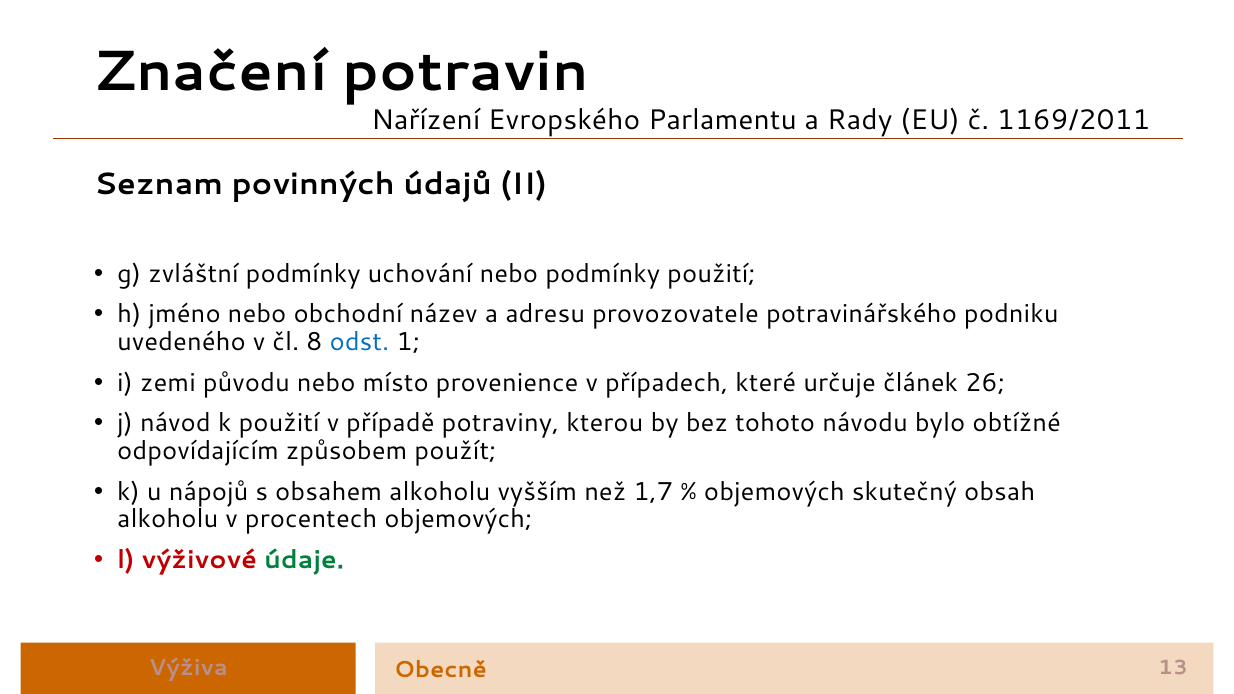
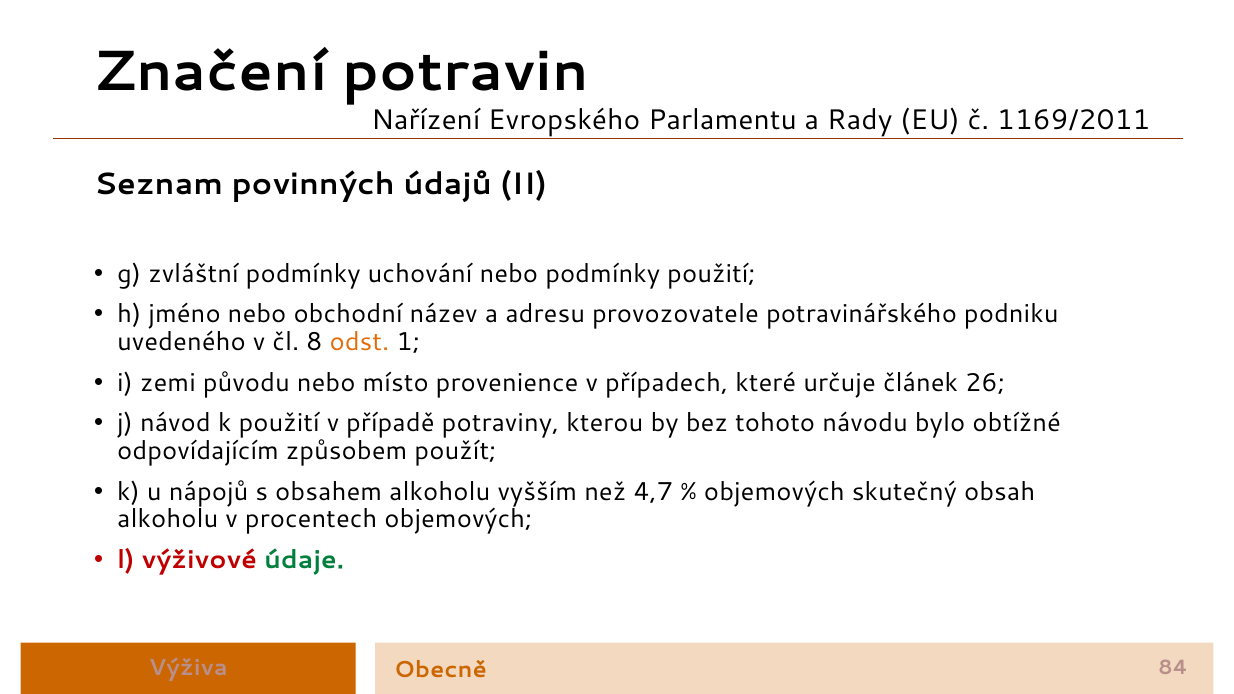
odst colour: blue -> orange
1,7: 1,7 -> 4,7
13: 13 -> 84
